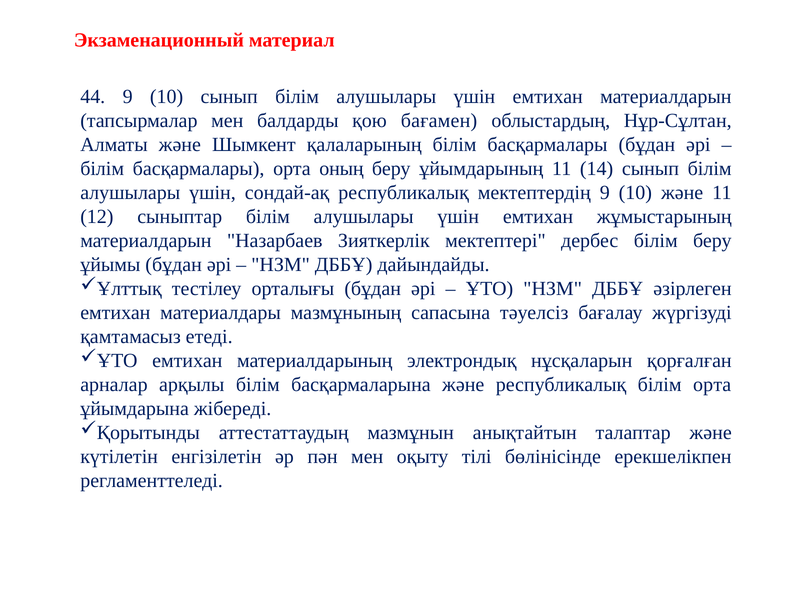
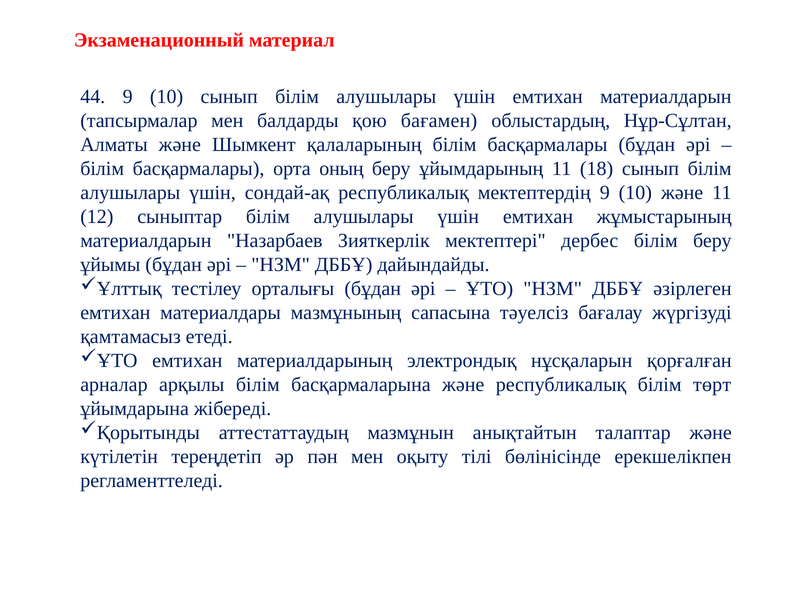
14: 14 -> 18
білім орта: орта -> төрт
енгізілетін: енгізілетін -> тереңдетіп
